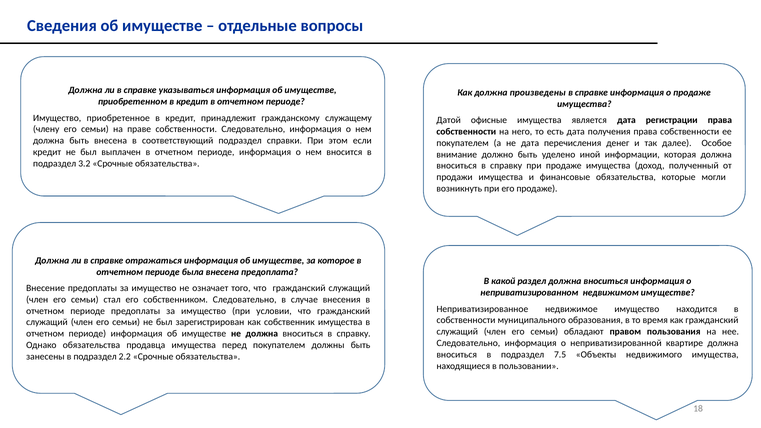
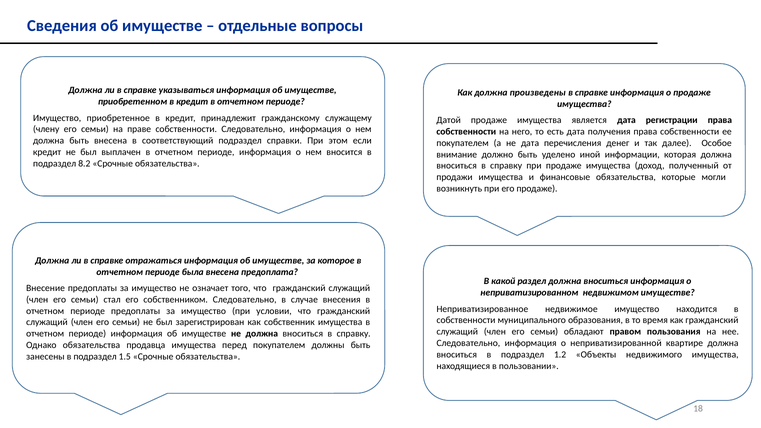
Датой офисные: офисные -> продаже
3.2: 3.2 -> 8.2
7.5: 7.5 -> 1.2
2.2: 2.2 -> 1.5
